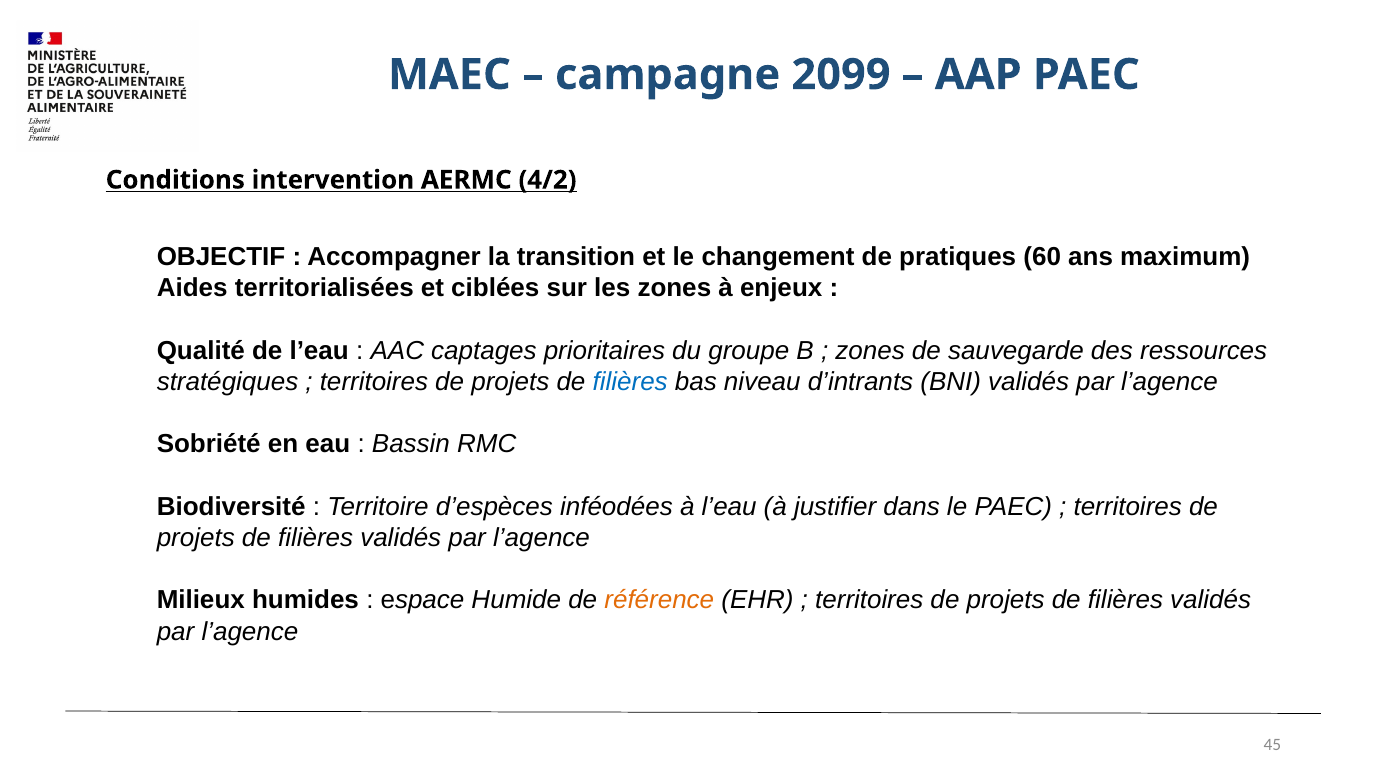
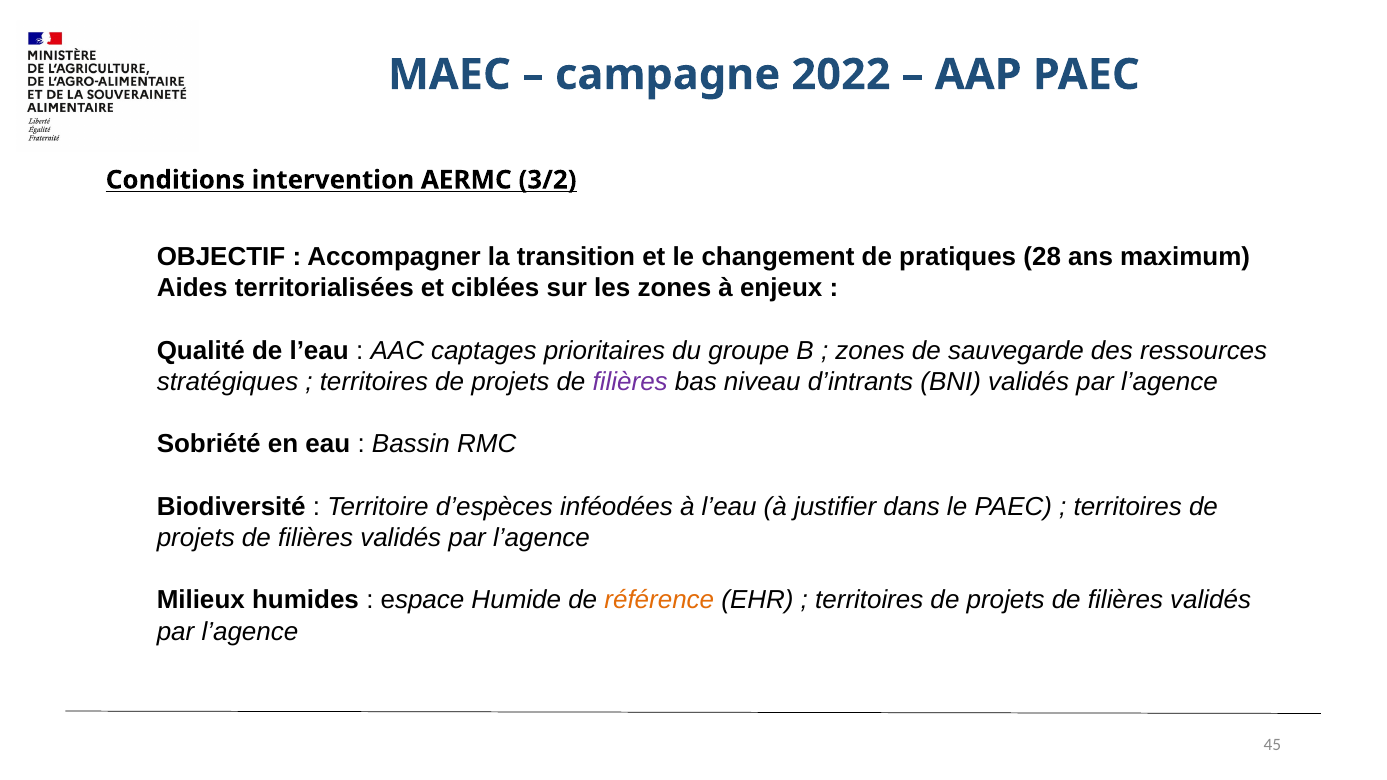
2099: 2099 -> 2022
4/2: 4/2 -> 3/2
60: 60 -> 28
filières at (630, 382) colour: blue -> purple
